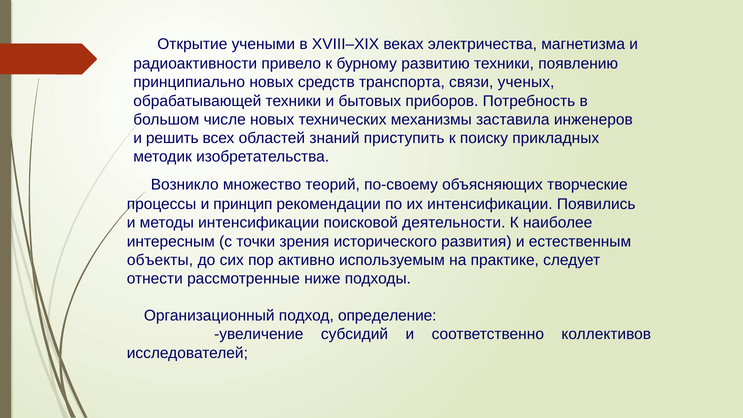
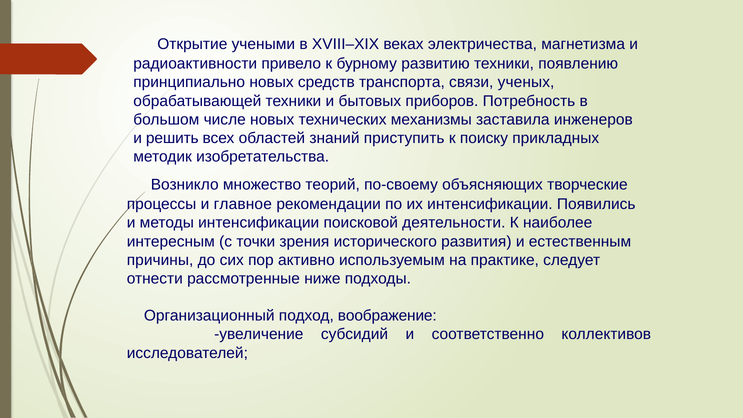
принцип: принцип -> главное
объекты: объекты -> причины
определение: определение -> воображение
